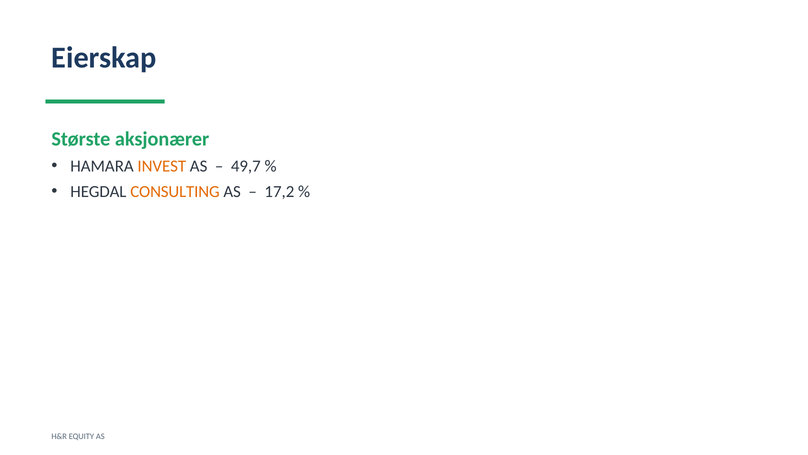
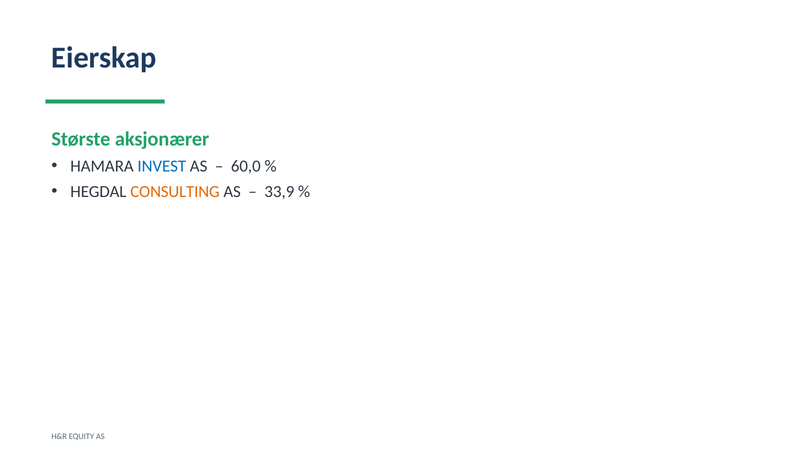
INVEST colour: orange -> blue
49,7: 49,7 -> 60,0
17,2: 17,2 -> 33,9
